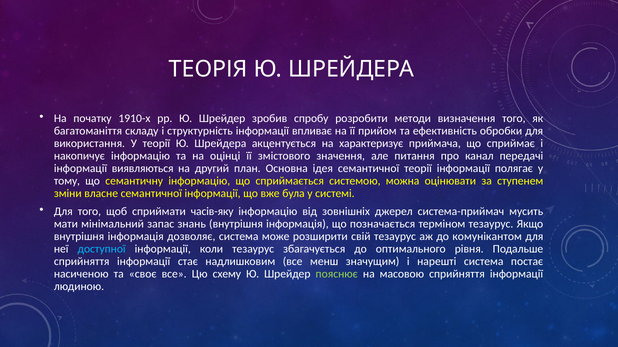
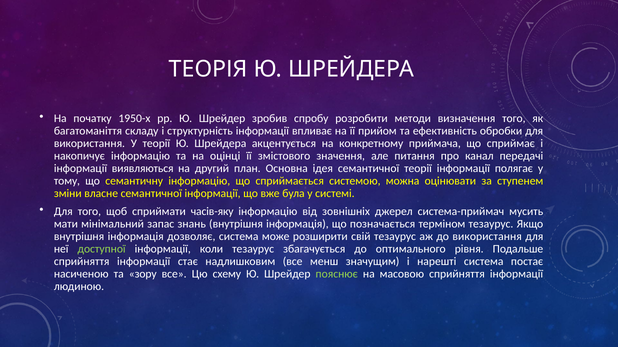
1910-х: 1910-х -> 1950-х
характеризує: характеризує -> конкретному
до комунікантом: комунікантом -> використання
доступної colour: light blue -> light green
своє: своє -> зору
